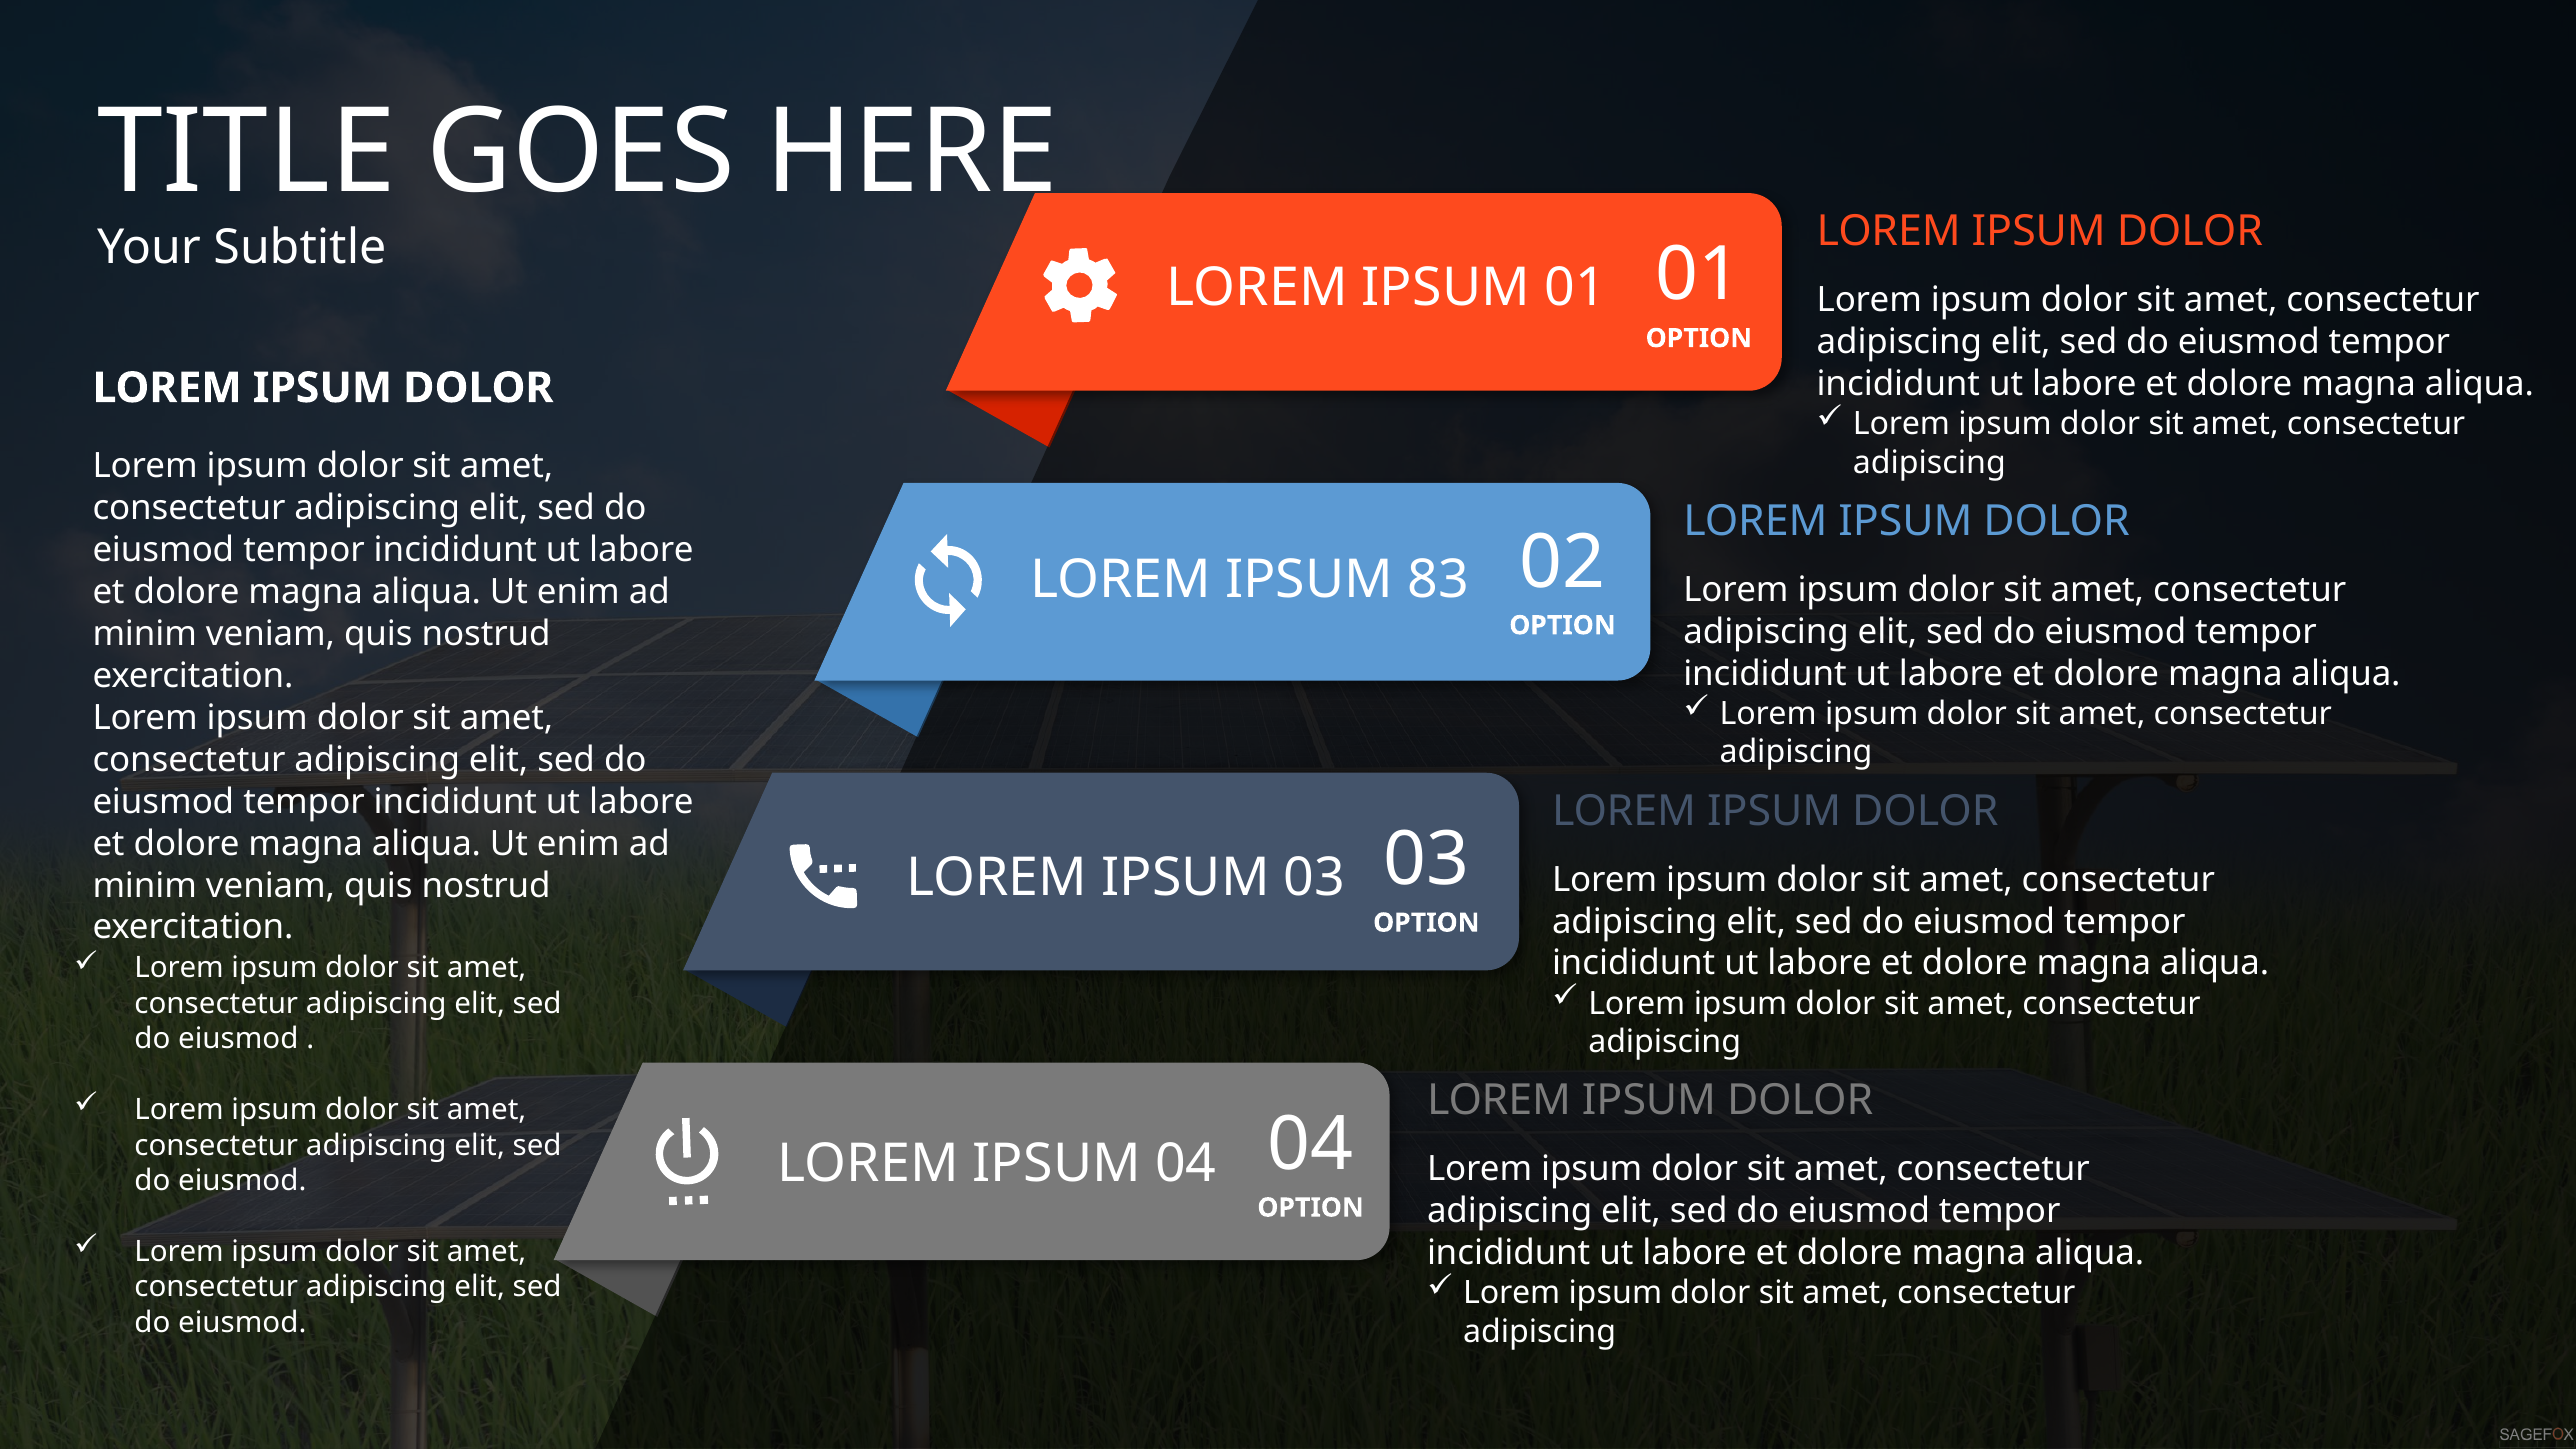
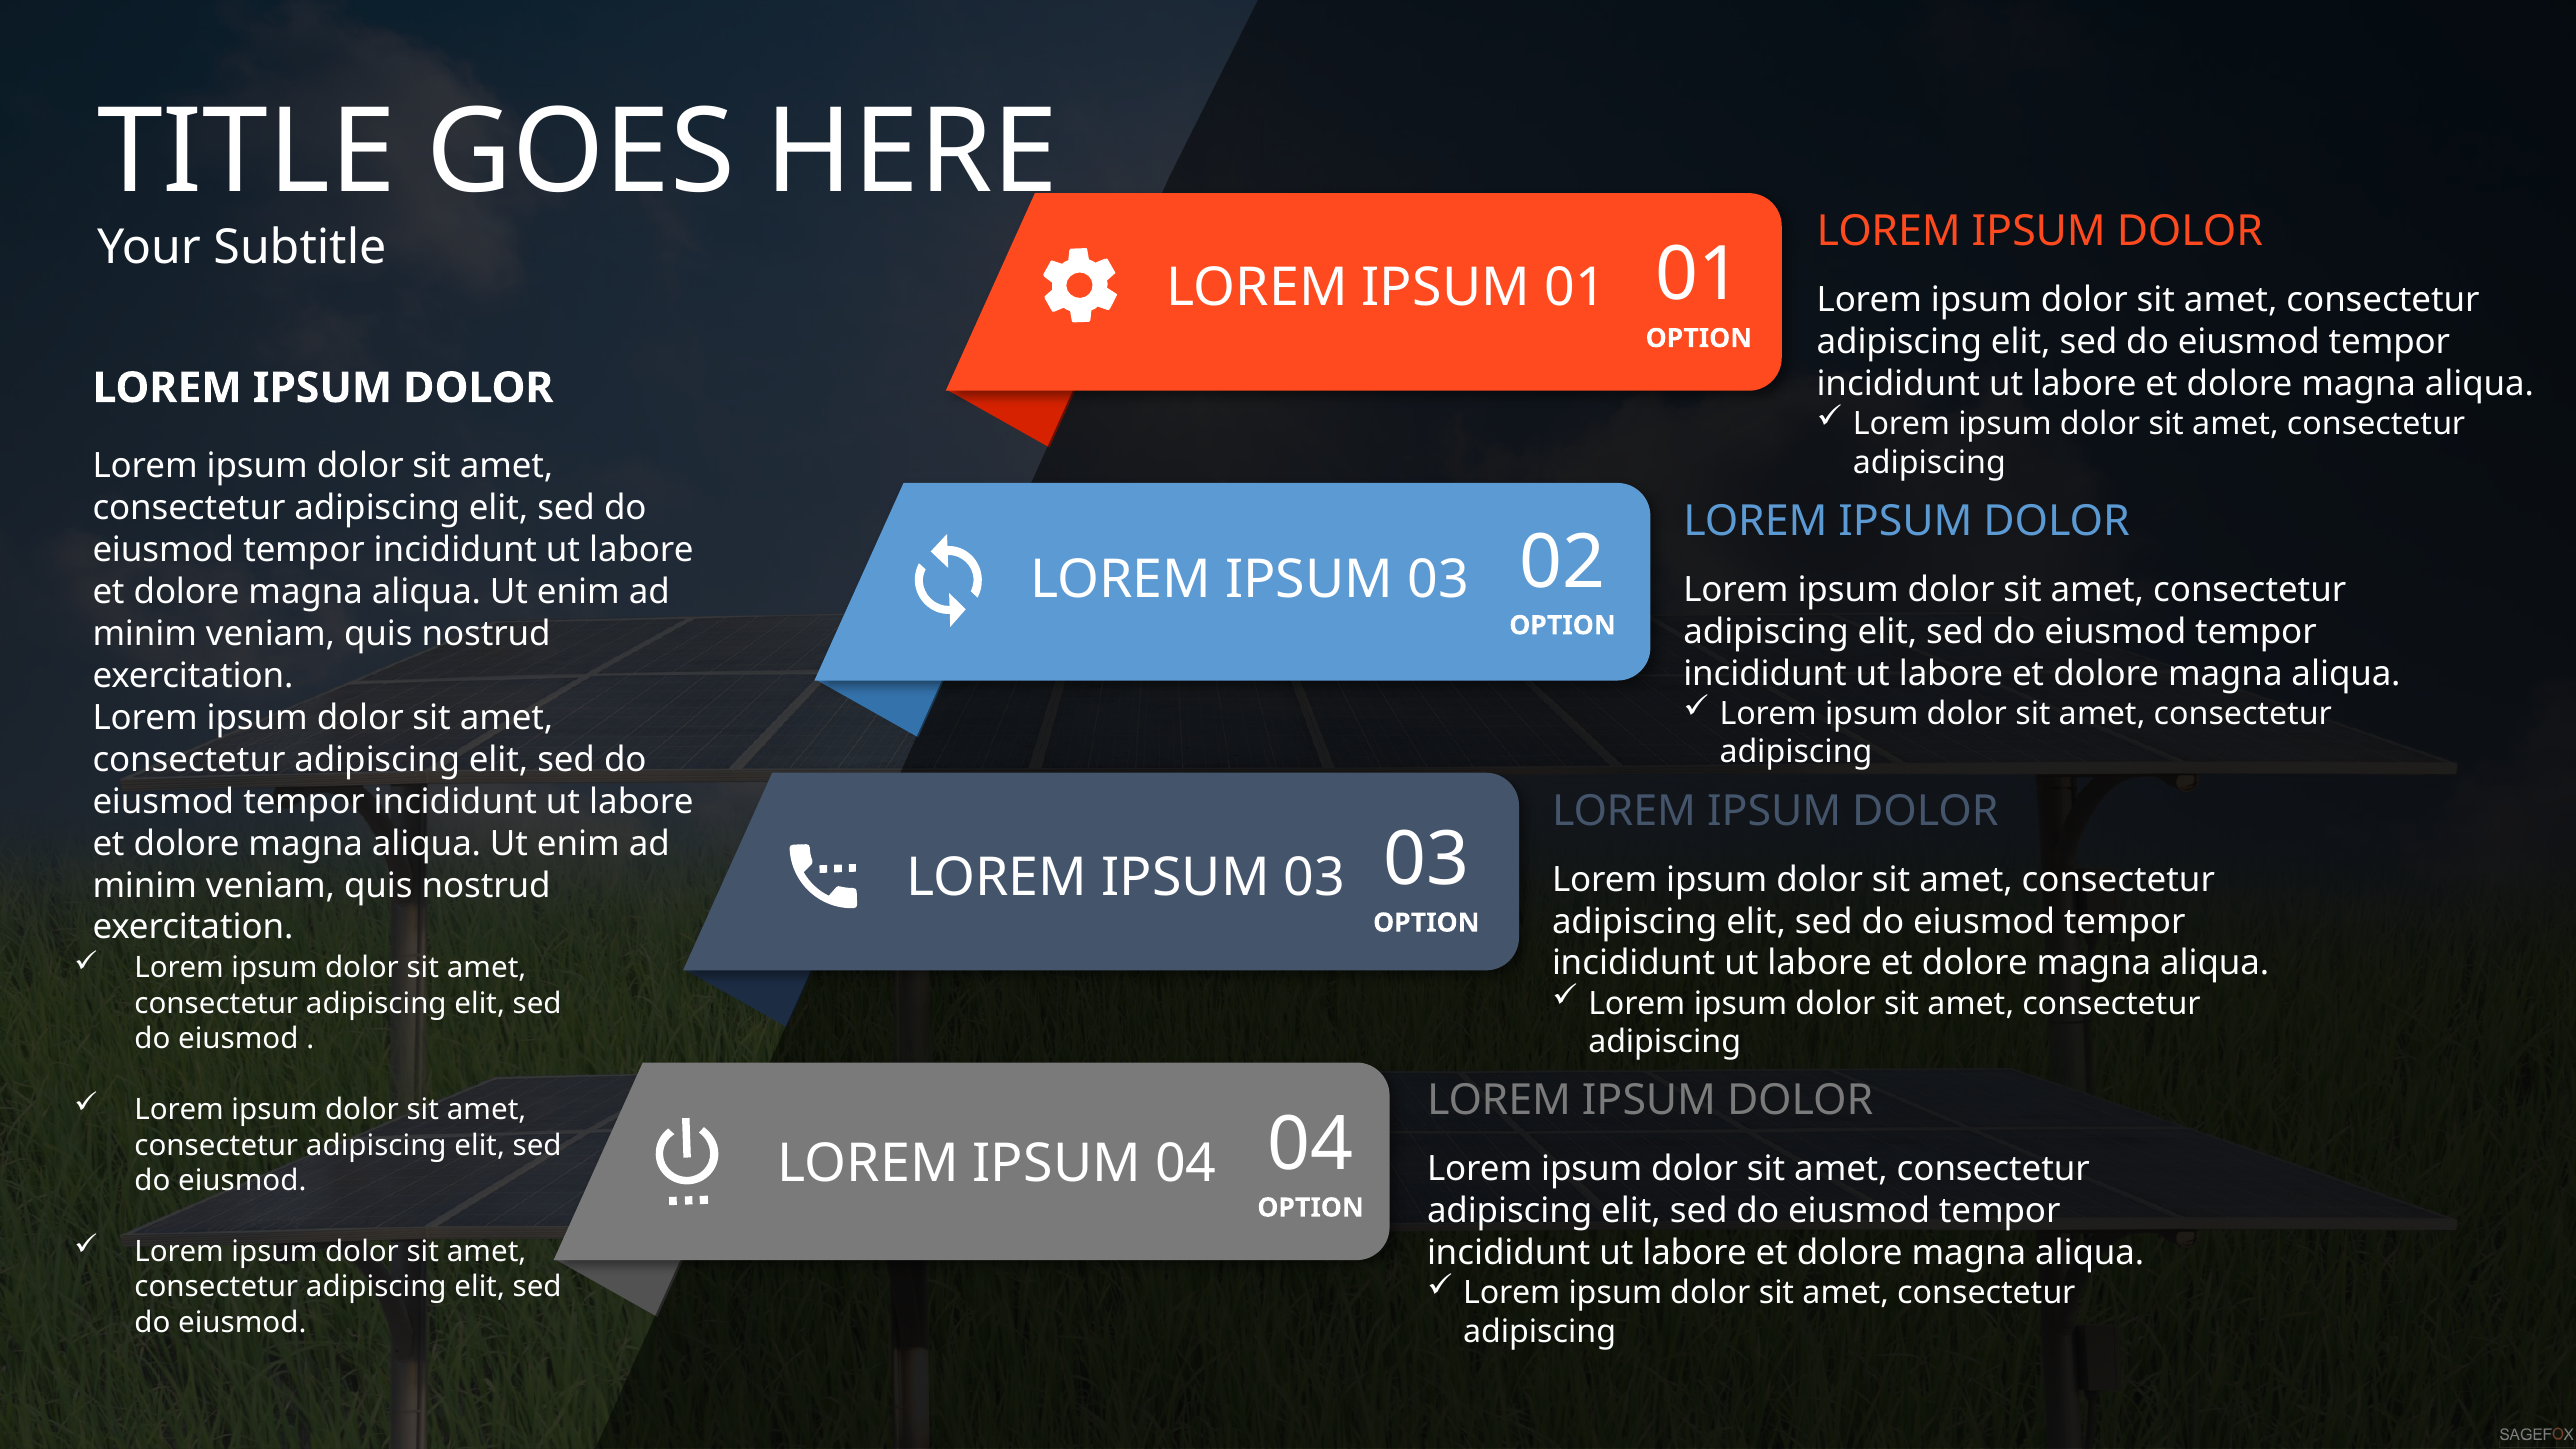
83 at (1438, 580): 83 -> 03
